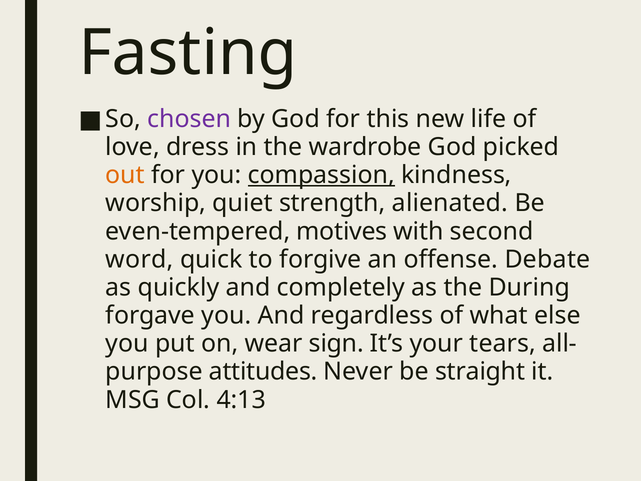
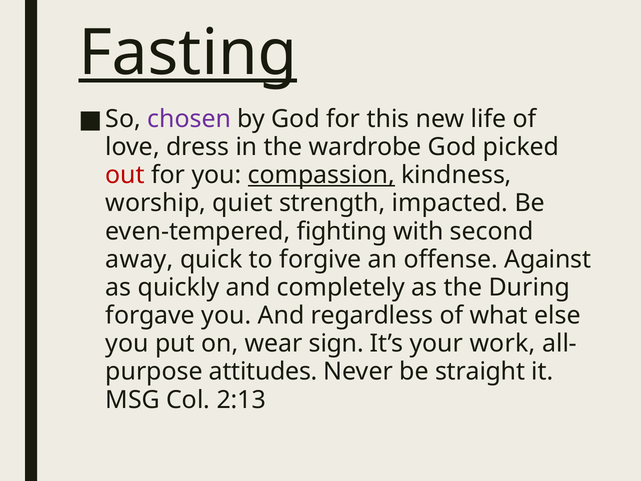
Fasting underline: none -> present
out colour: orange -> red
alienated: alienated -> impacted
motives: motives -> fighting
word: word -> away
Debate: Debate -> Against
tears: tears -> work
4:13: 4:13 -> 2:13
